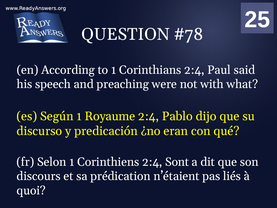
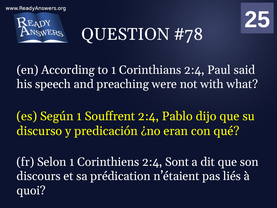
Royaume: Royaume -> Souffrent
